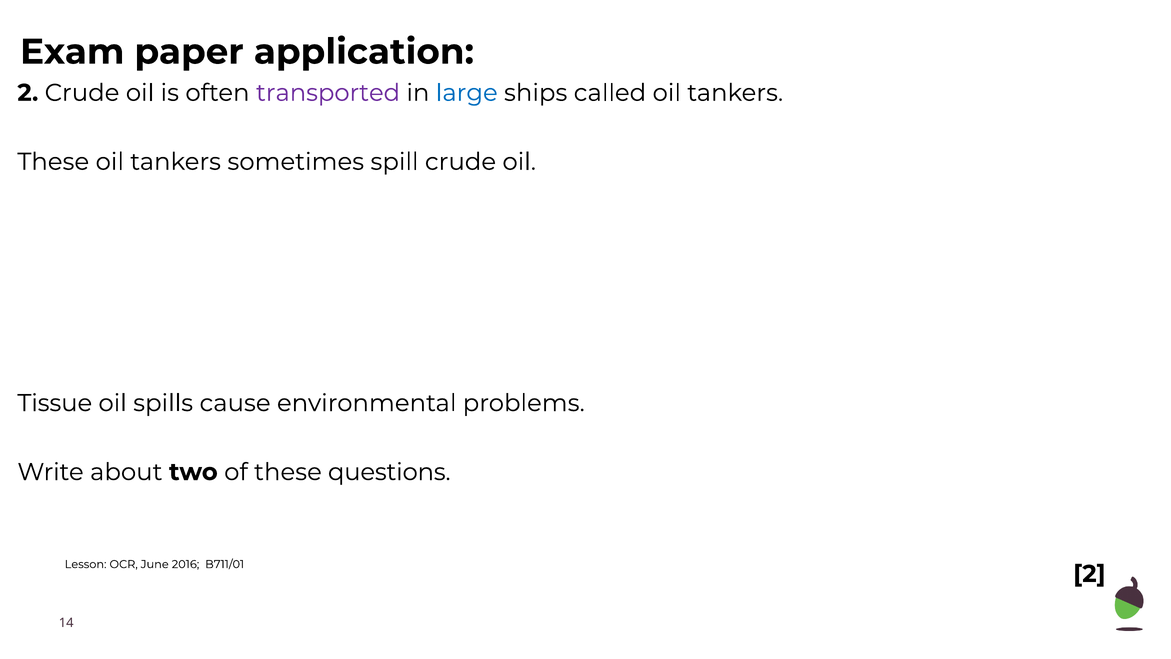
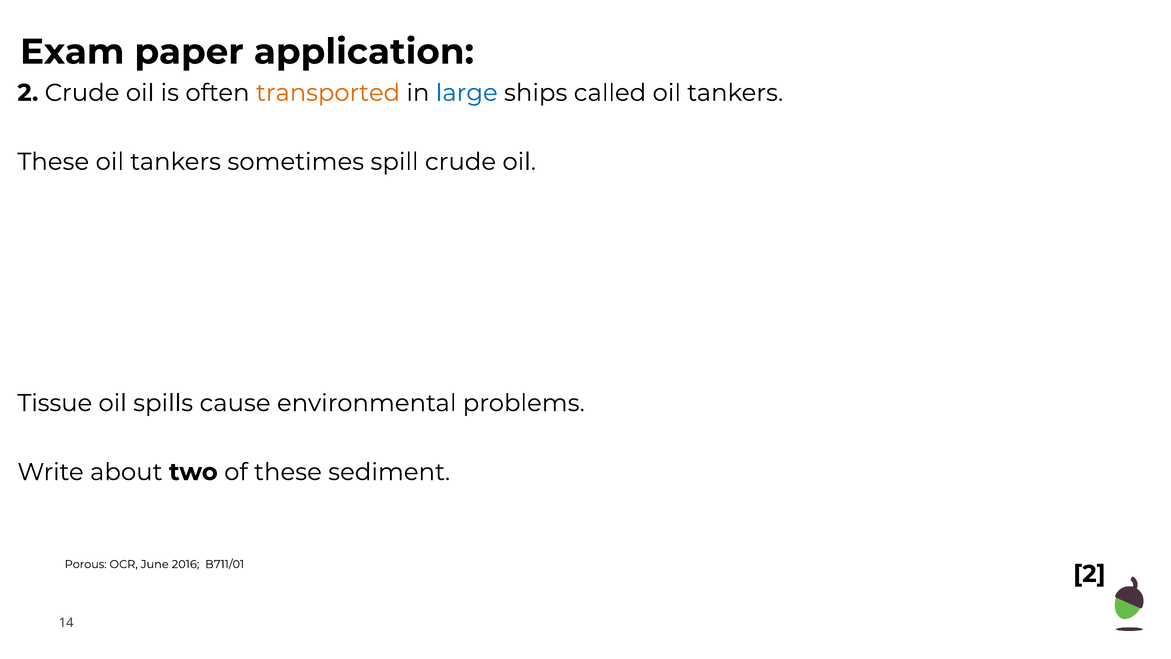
transported colour: purple -> orange
questions: questions -> sediment
Lesson: Lesson -> Porous
